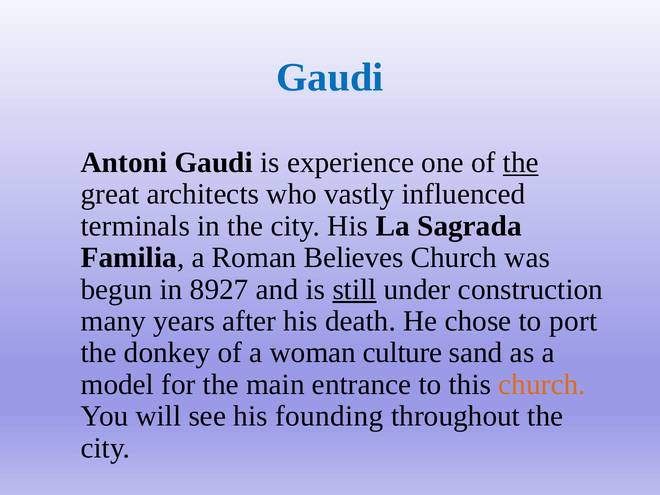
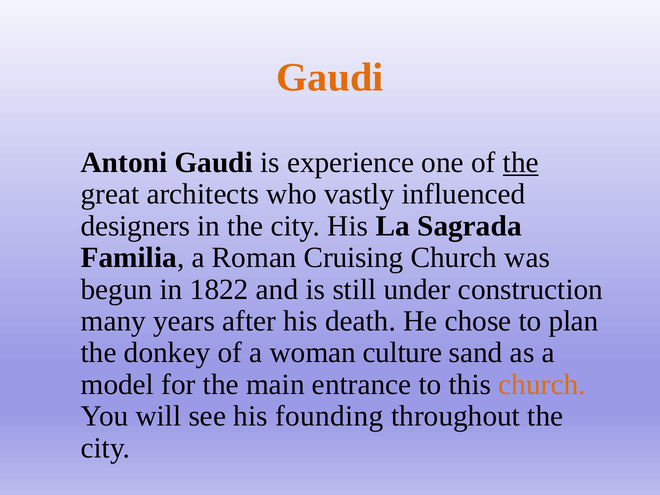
Gaudi at (330, 78) colour: blue -> orange
terminals: terminals -> designers
Believes: Believes -> Cruising
8927: 8927 -> 1822
still underline: present -> none
port: port -> plan
